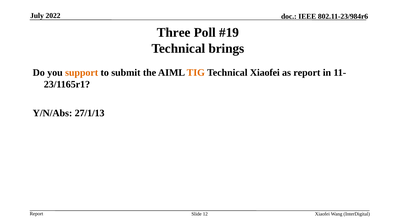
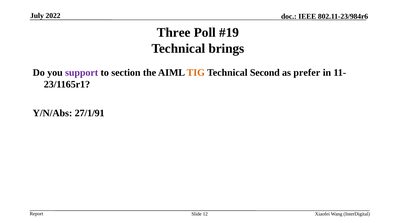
support colour: orange -> purple
submit: submit -> section
Technical Xiaofei: Xiaofei -> Second
as report: report -> prefer
27/1/13: 27/1/13 -> 27/1/91
